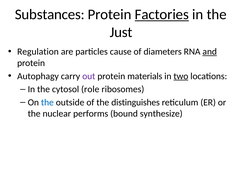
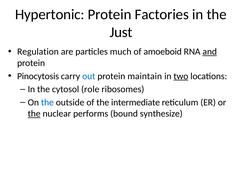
Substances: Substances -> Hypertonic
Factories underline: present -> none
cause: cause -> much
diameters: diameters -> amoeboid
Autophagy: Autophagy -> Pinocytosis
out colour: purple -> blue
materials: materials -> maintain
distinguishes: distinguishes -> intermediate
the at (34, 114) underline: none -> present
